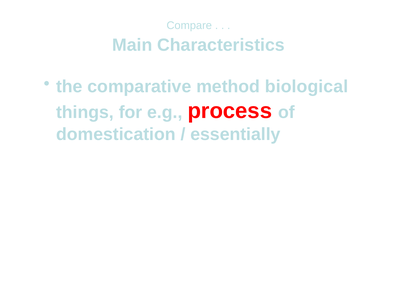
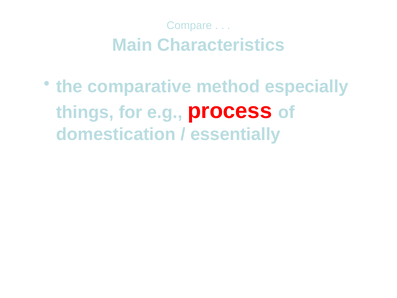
biological: biological -> especially
